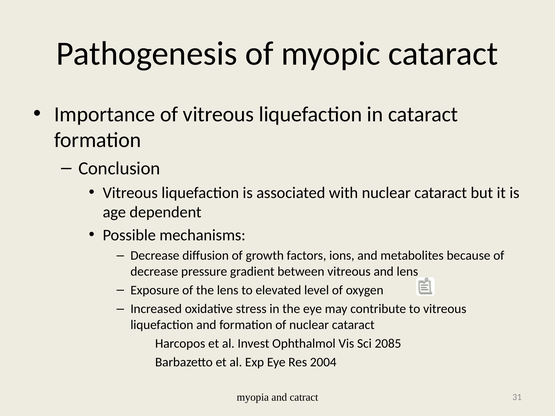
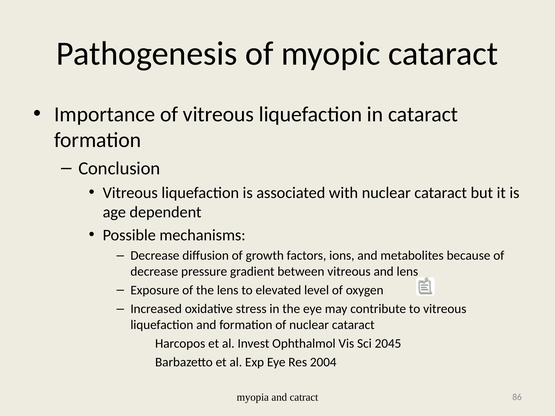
2085: 2085 -> 2045
31: 31 -> 86
